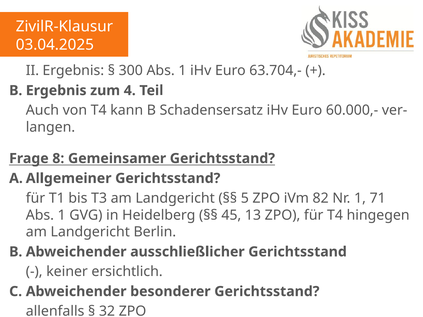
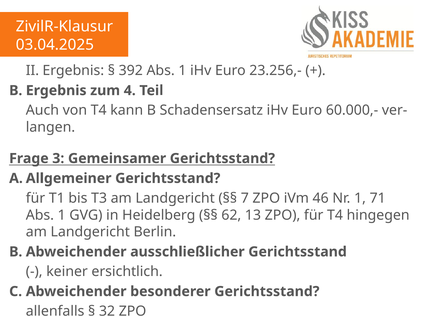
300: 300 -> 392
63.704,-: 63.704,- -> 23.256,-
8: 8 -> 3
5: 5 -> 7
82: 82 -> 46
45: 45 -> 62
